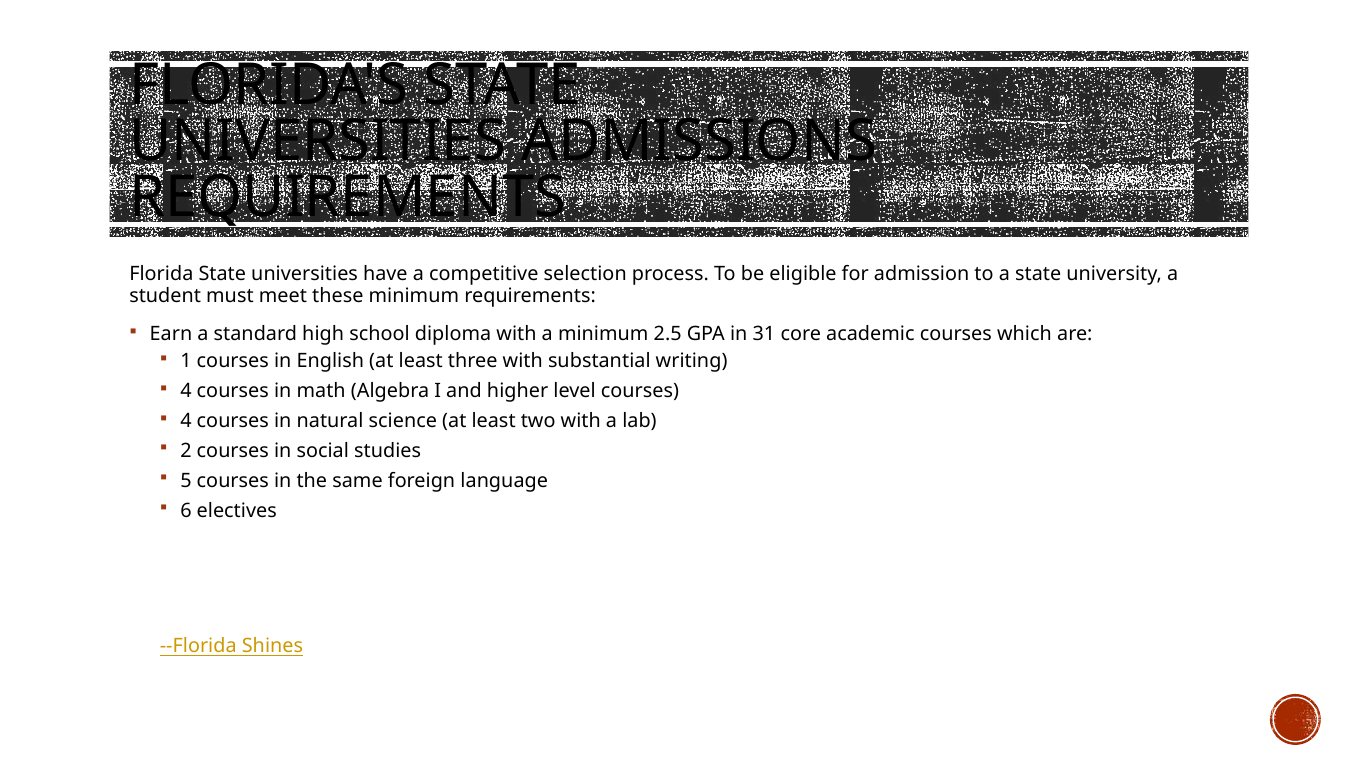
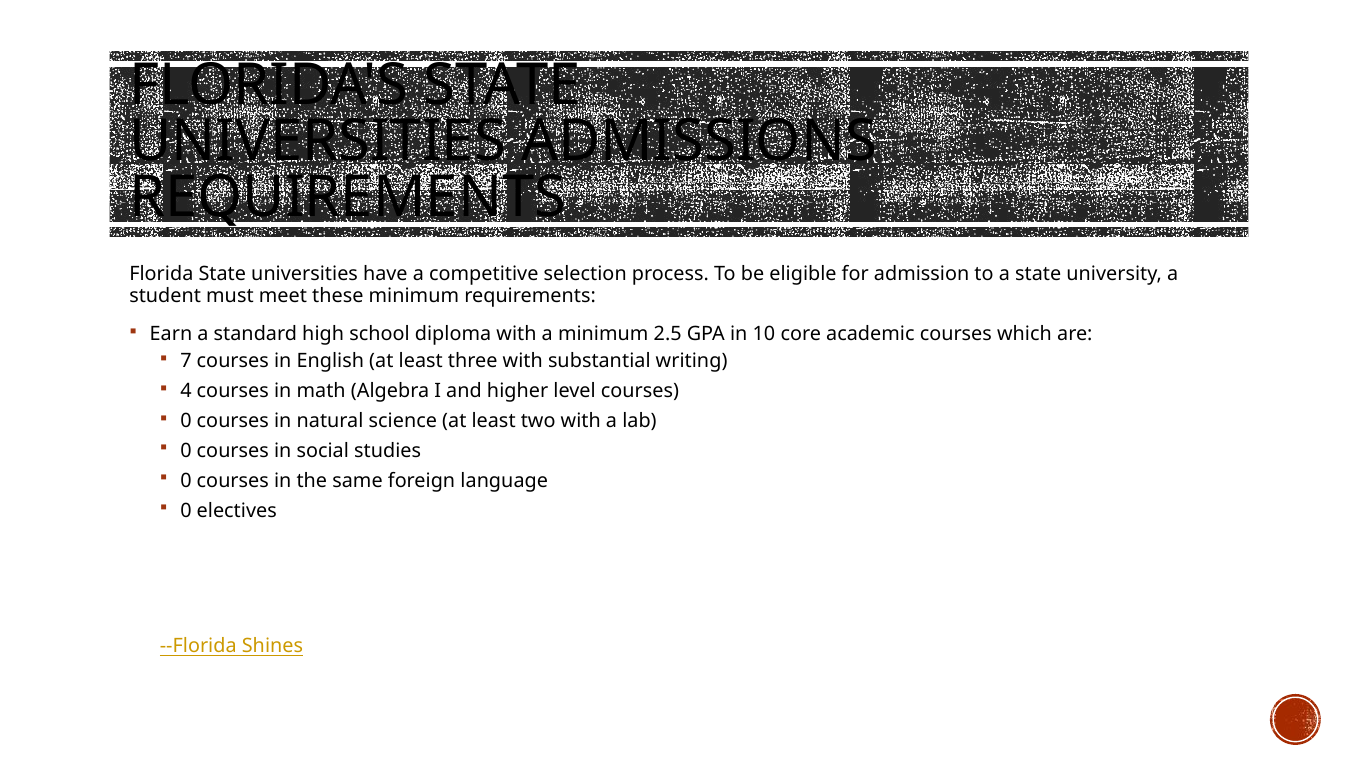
31: 31 -> 10
1: 1 -> 7
4 at (186, 421): 4 -> 0
2 at (186, 451): 2 -> 0
5 at (186, 481): 5 -> 0
6 at (186, 511): 6 -> 0
